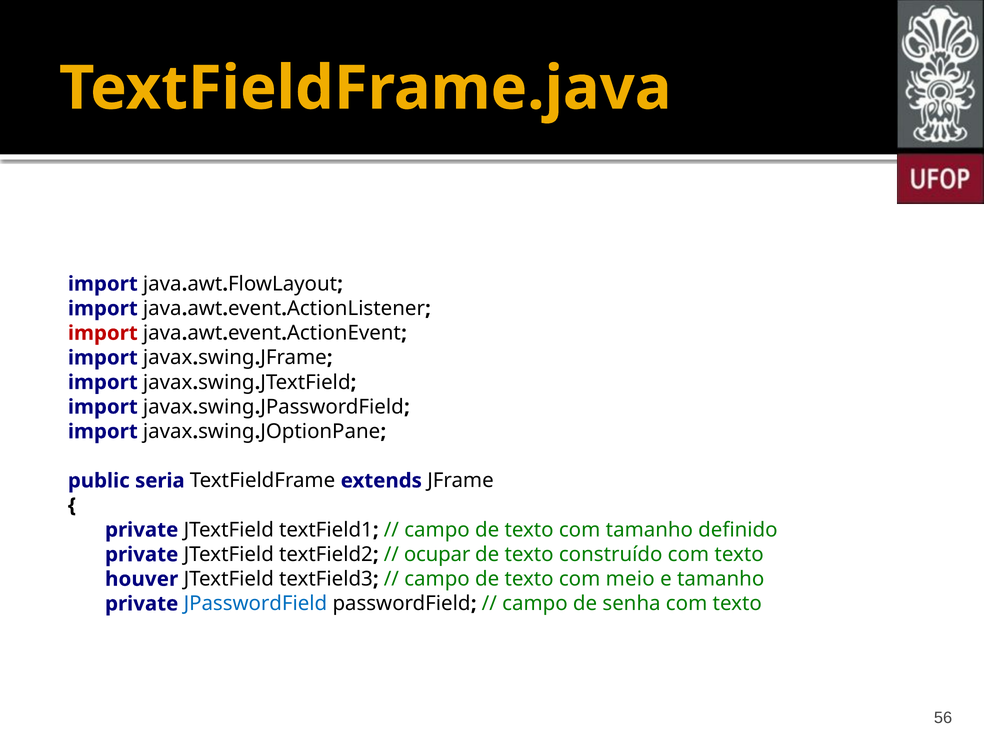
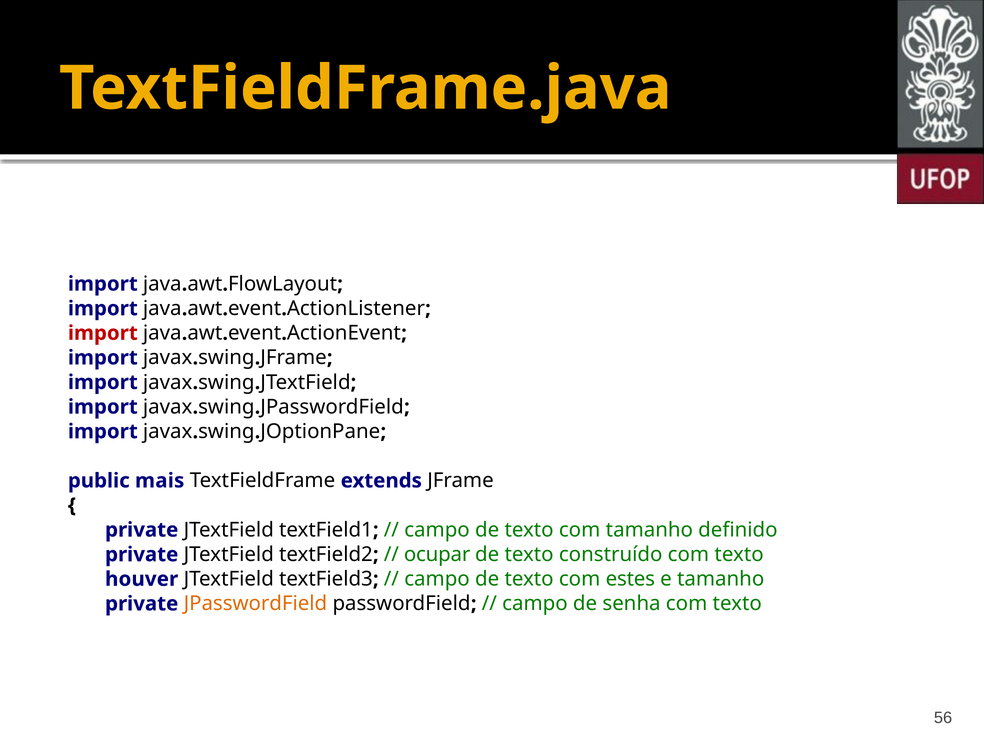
seria: seria -> mais
meio: meio -> estes
JPasswordField colour: blue -> orange
